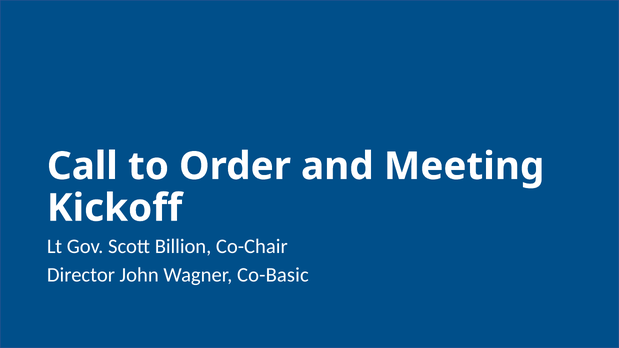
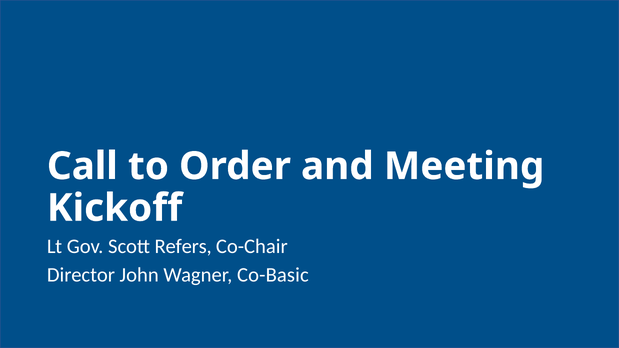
Billion: Billion -> Refers
